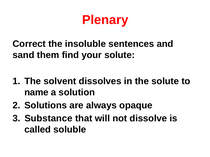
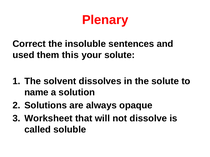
sand: sand -> used
find: find -> this
Substance: Substance -> Worksheet
